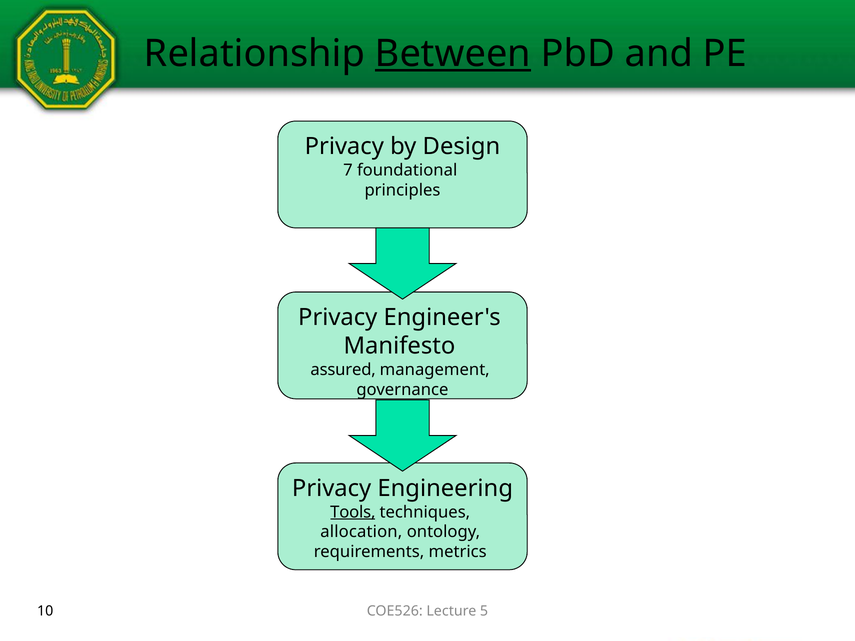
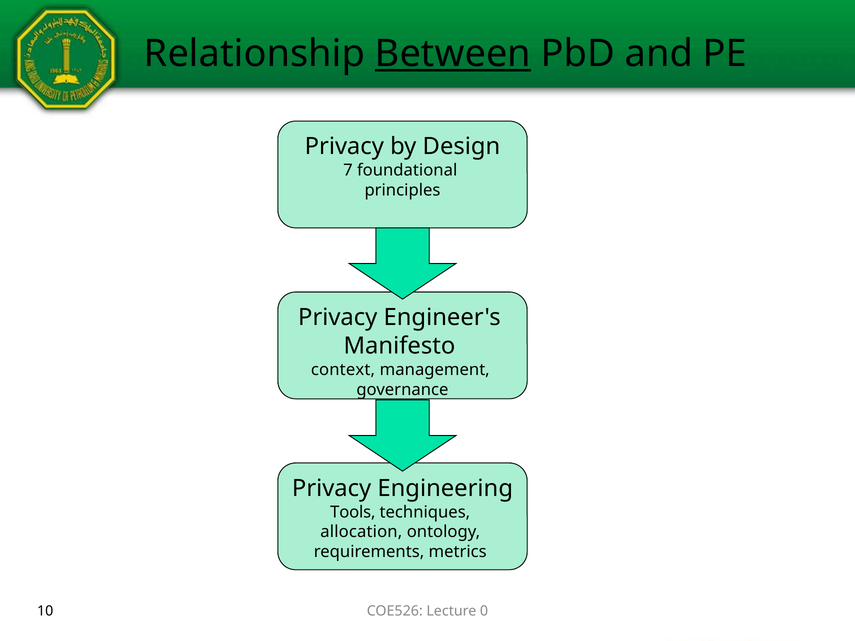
assured: assured -> context
Tools underline: present -> none
5: 5 -> 0
